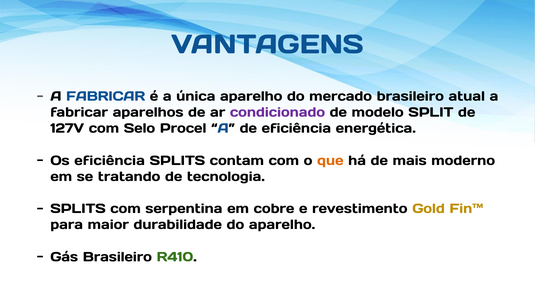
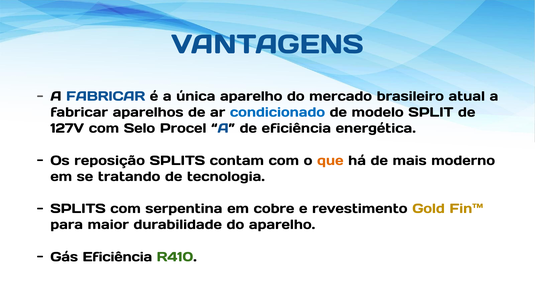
condicionado colour: purple -> blue
Os eficiência: eficiência -> reposição
Gás Brasileiro: Brasileiro -> Eficiência
